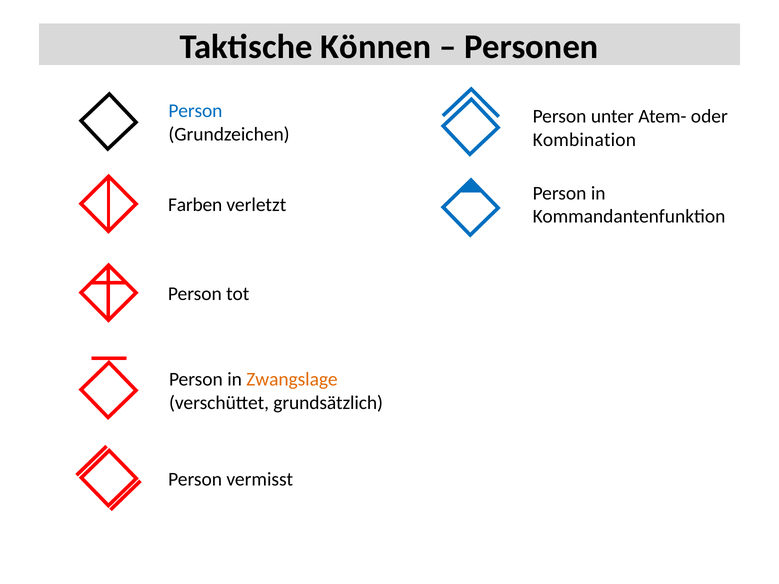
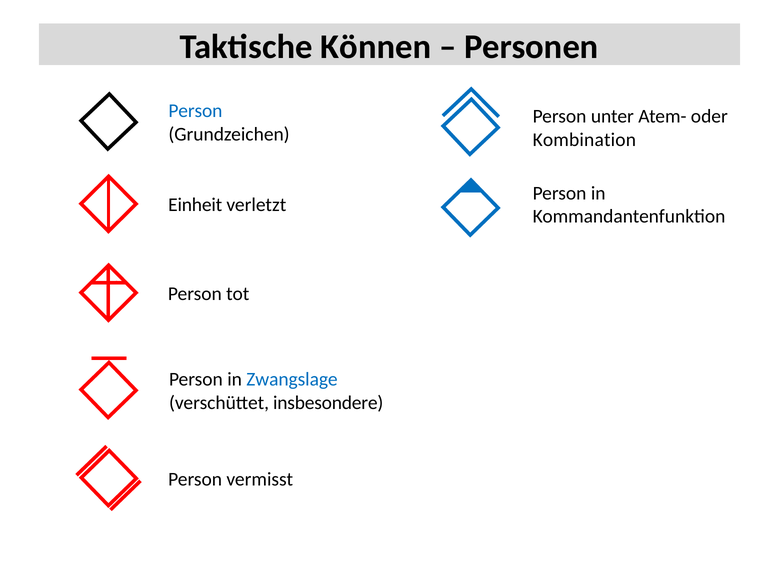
Farben: Farben -> Einheit
Zwangslage colour: orange -> blue
grundsätzlich: grundsätzlich -> insbesondere
